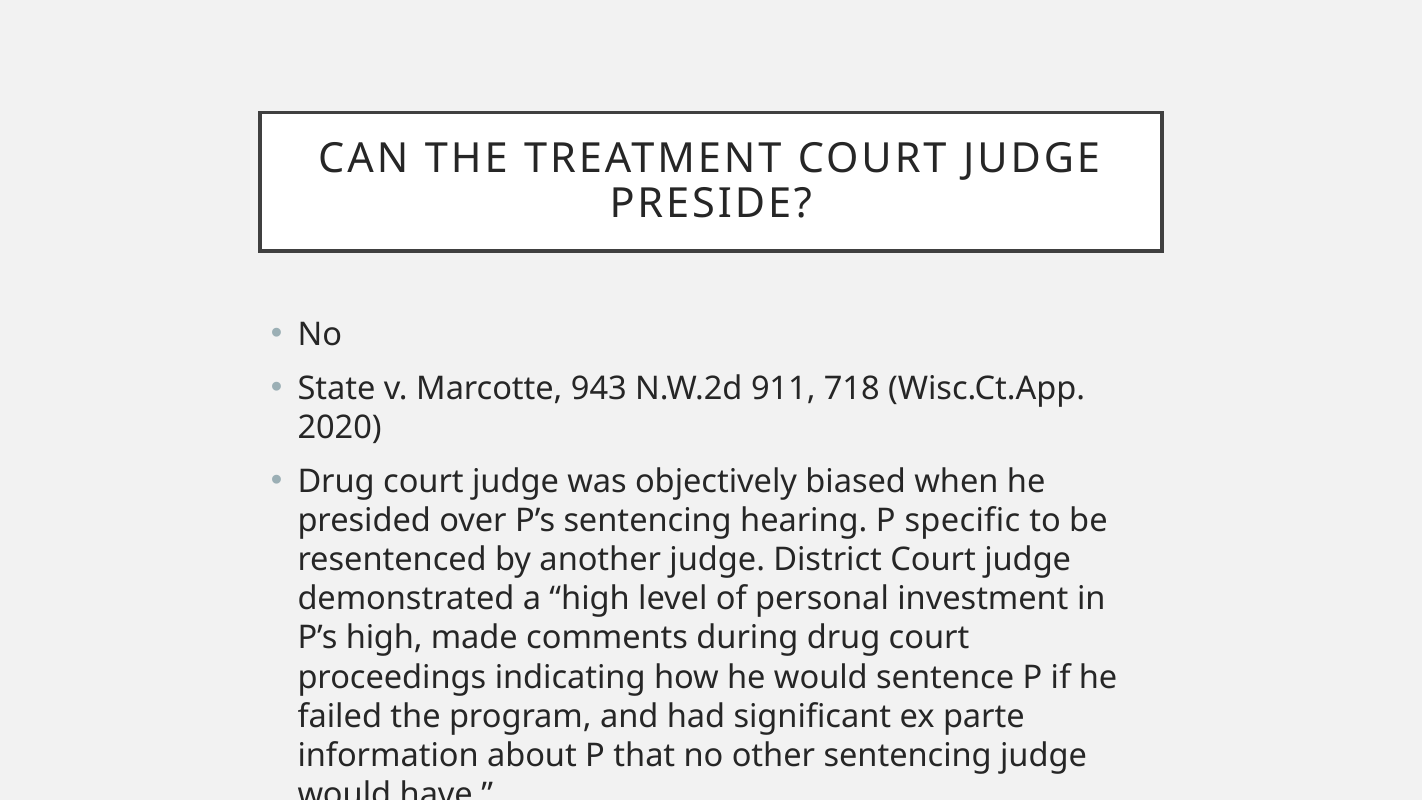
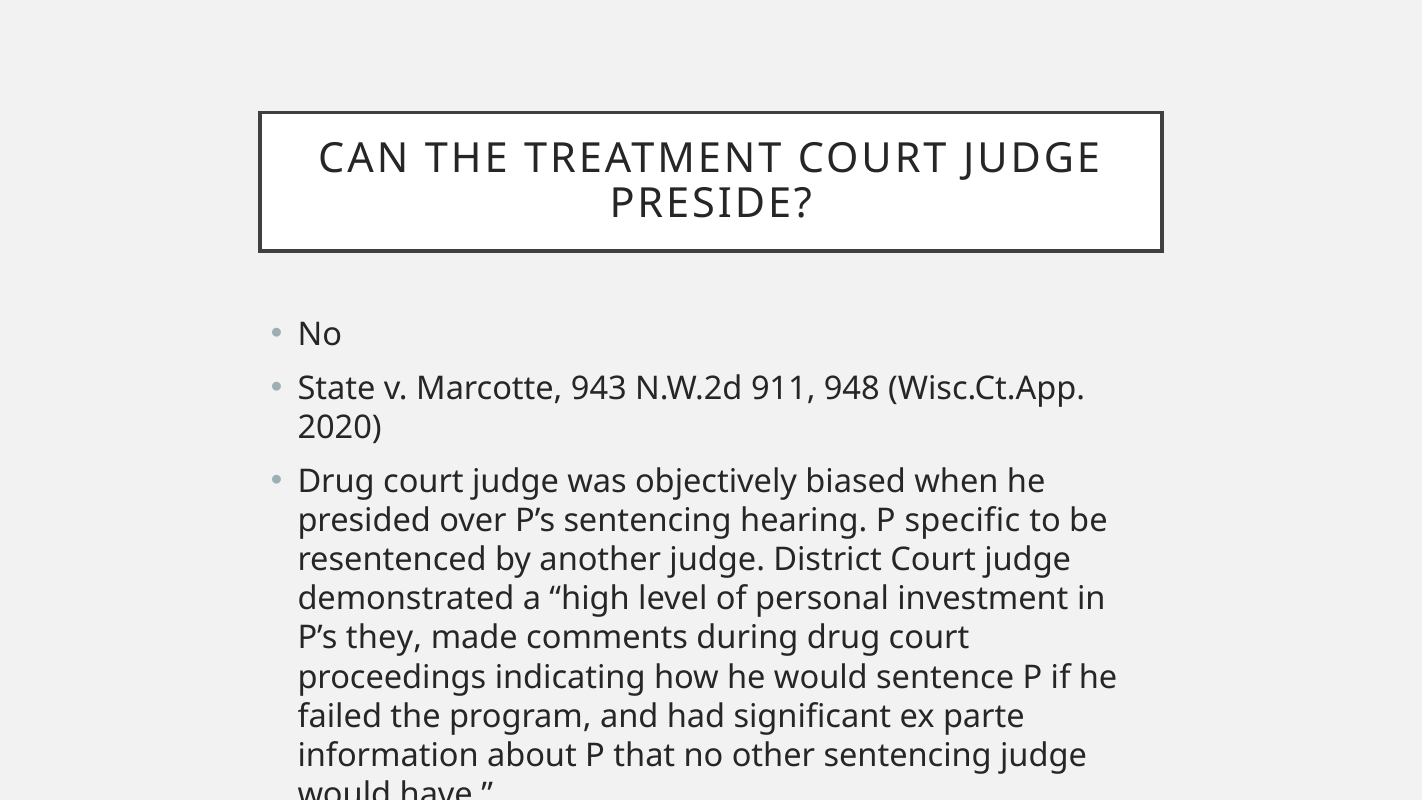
718: 718 -> 948
P’s high: high -> they
